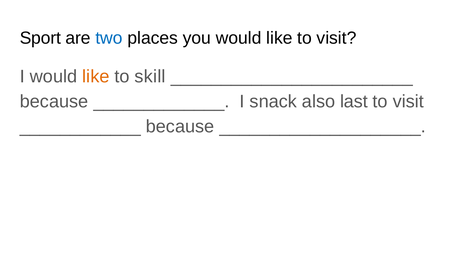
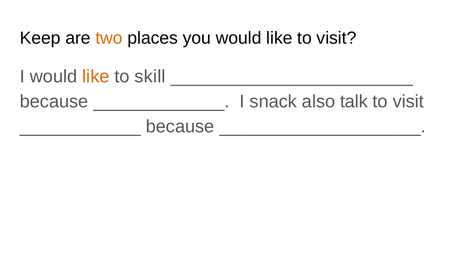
Sport: Sport -> Keep
two colour: blue -> orange
last: last -> talk
